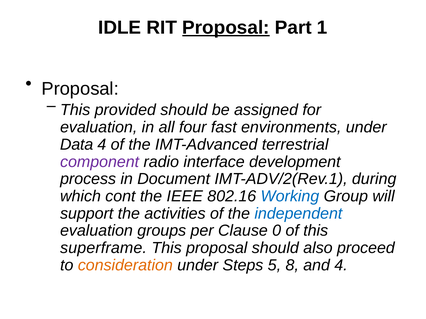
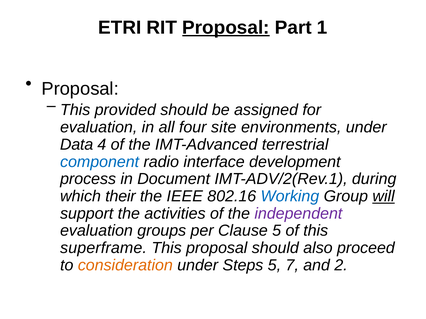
IDLE: IDLE -> ETRI
fast: fast -> site
component colour: purple -> blue
cont: cont -> their
will underline: none -> present
independent colour: blue -> purple
Clause 0: 0 -> 5
8: 8 -> 7
and 4: 4 -> 2
